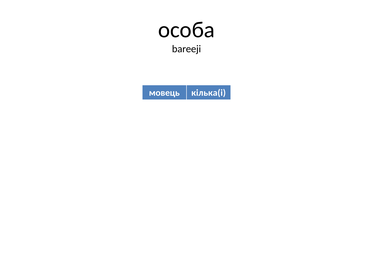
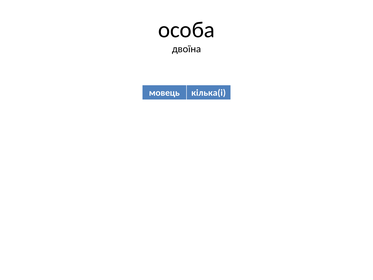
bareeji: bareeji -> двоїна
